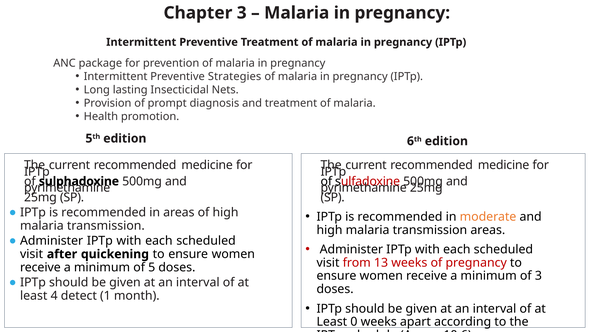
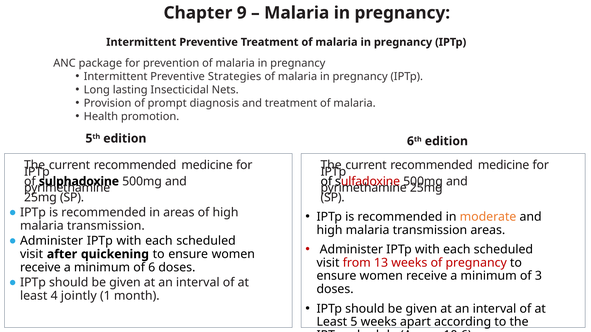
Chapter 3: 3 -> 9
5: 5 -> 6
detect: detect -> jointly
0: 0 -> 5
